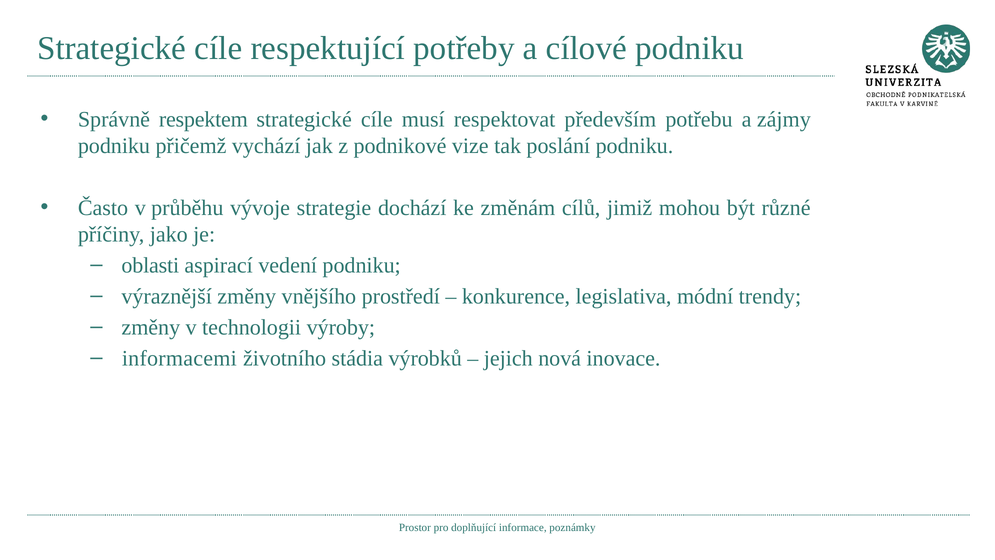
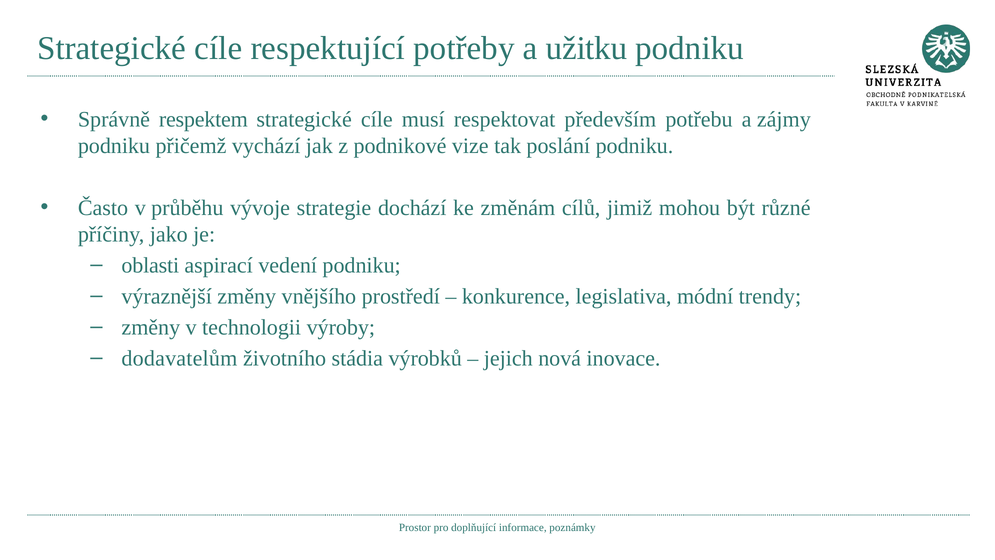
cílové: cílové -> užitku
informacemi: informacemi -> dodavatelům
